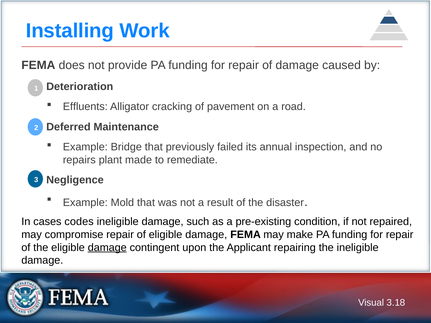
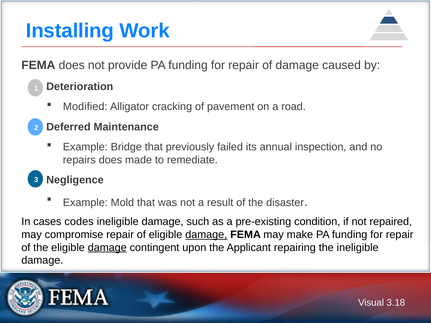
Effluents: Effluents -> Modified
repairs plant: plant -> does
damage at (206, 235) underline: none -> present
